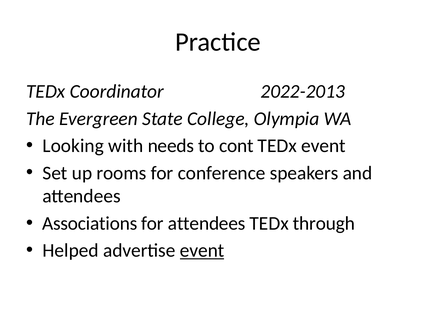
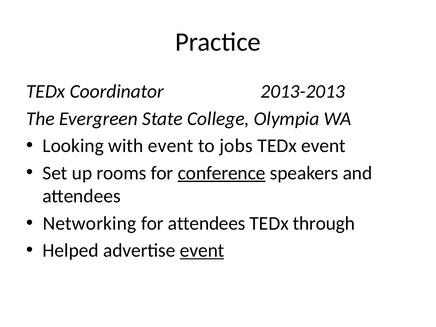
2022-2013: 2022-2013 -> 2013-2013
with needs: needs -> event
cont: cont -> jobs
conference underline: none -> present
Associations: Associations -> Networking
